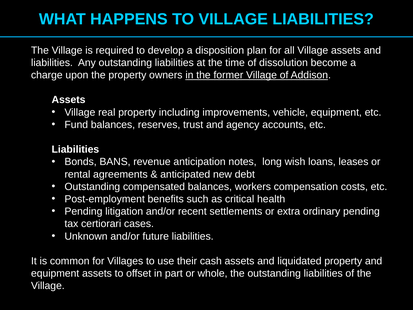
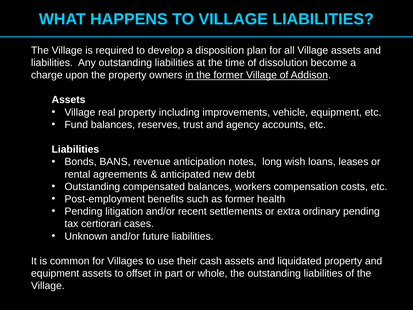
as critical: critical -> former
